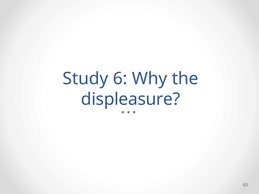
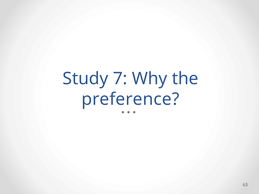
6: 6 -> 7
displeasure: displeasure -> preference
